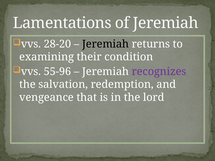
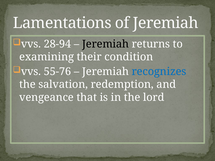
28-20: 28-20 -> 28-94
55-96: 55-96 -> 55-76
recognizes colour: purple -> blue
